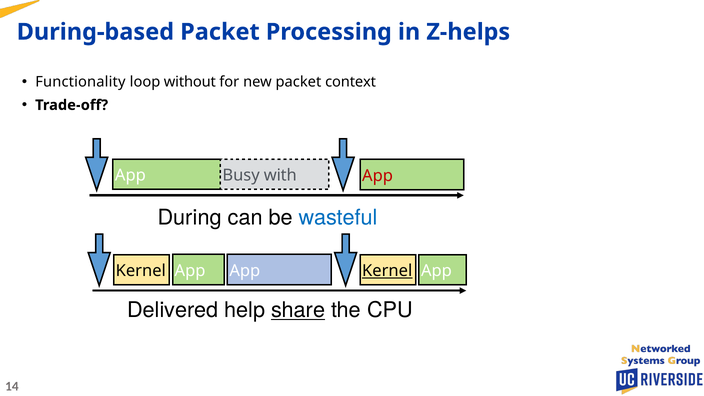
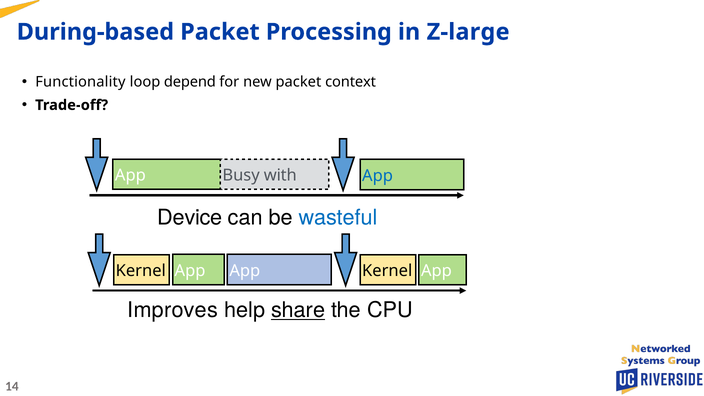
Z-helps: Z-helps -> Z-large
without: without -> depend
App at (378, 176) colour: red -> blue
During: During -> Device
Kernel at (387, 271) underline: present -> none
Delivered: Delivered -> Improves
